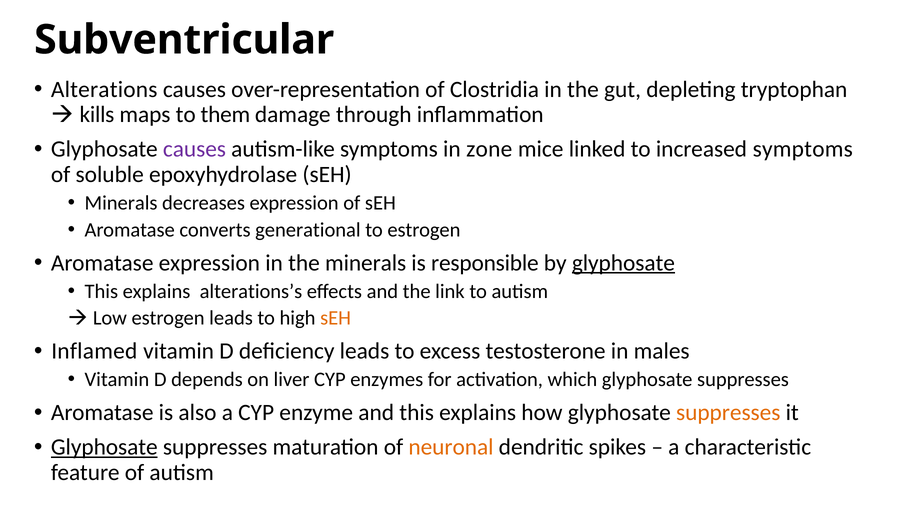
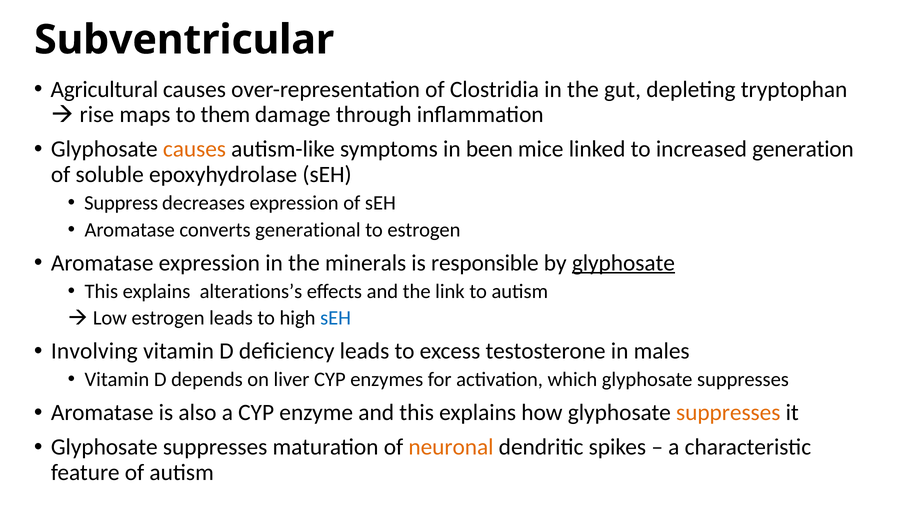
Alterations: Alterations -> Agricultural
kills: kills -> rise
causes at (194, 149) colour: purple -> orange
zone: zone -> been
increased symptoms: symptoms -> generation
Minerals at (121, 203): Minerals -> Suppress
sEH at (336, 318) colour: orange -> blue
Inflamed: Inflamed -> Involving
Glyphosate at (104, 447) underline: present -> none
